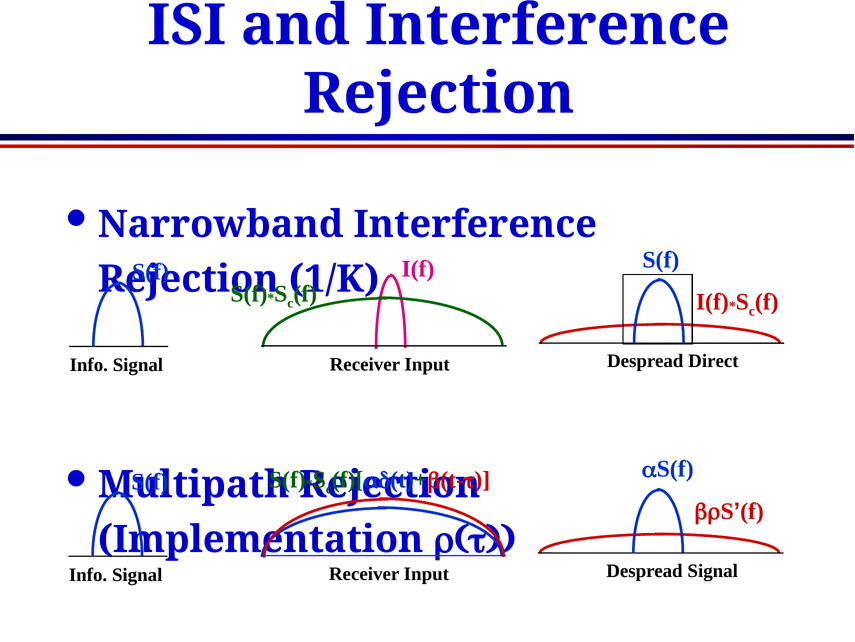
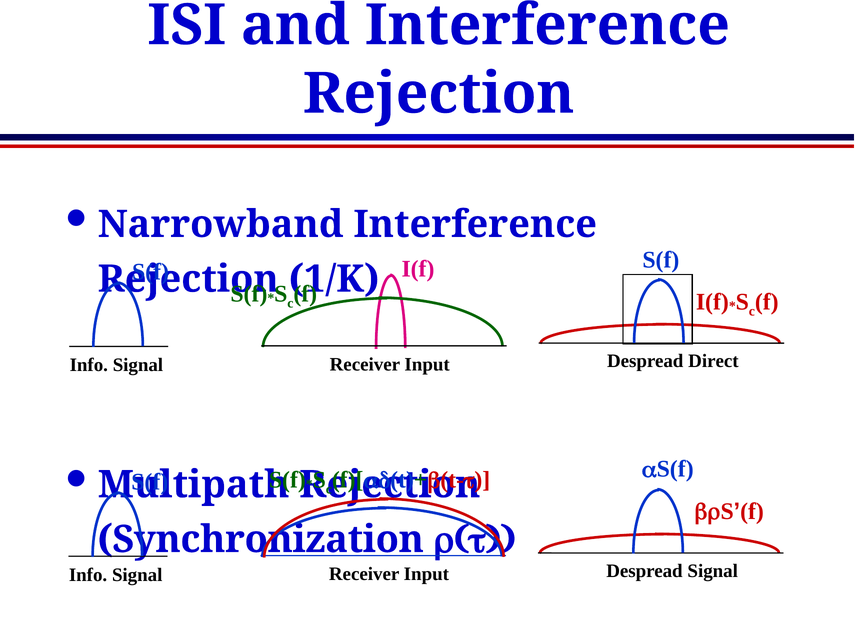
Implementation: Implementation -> Synchronization
